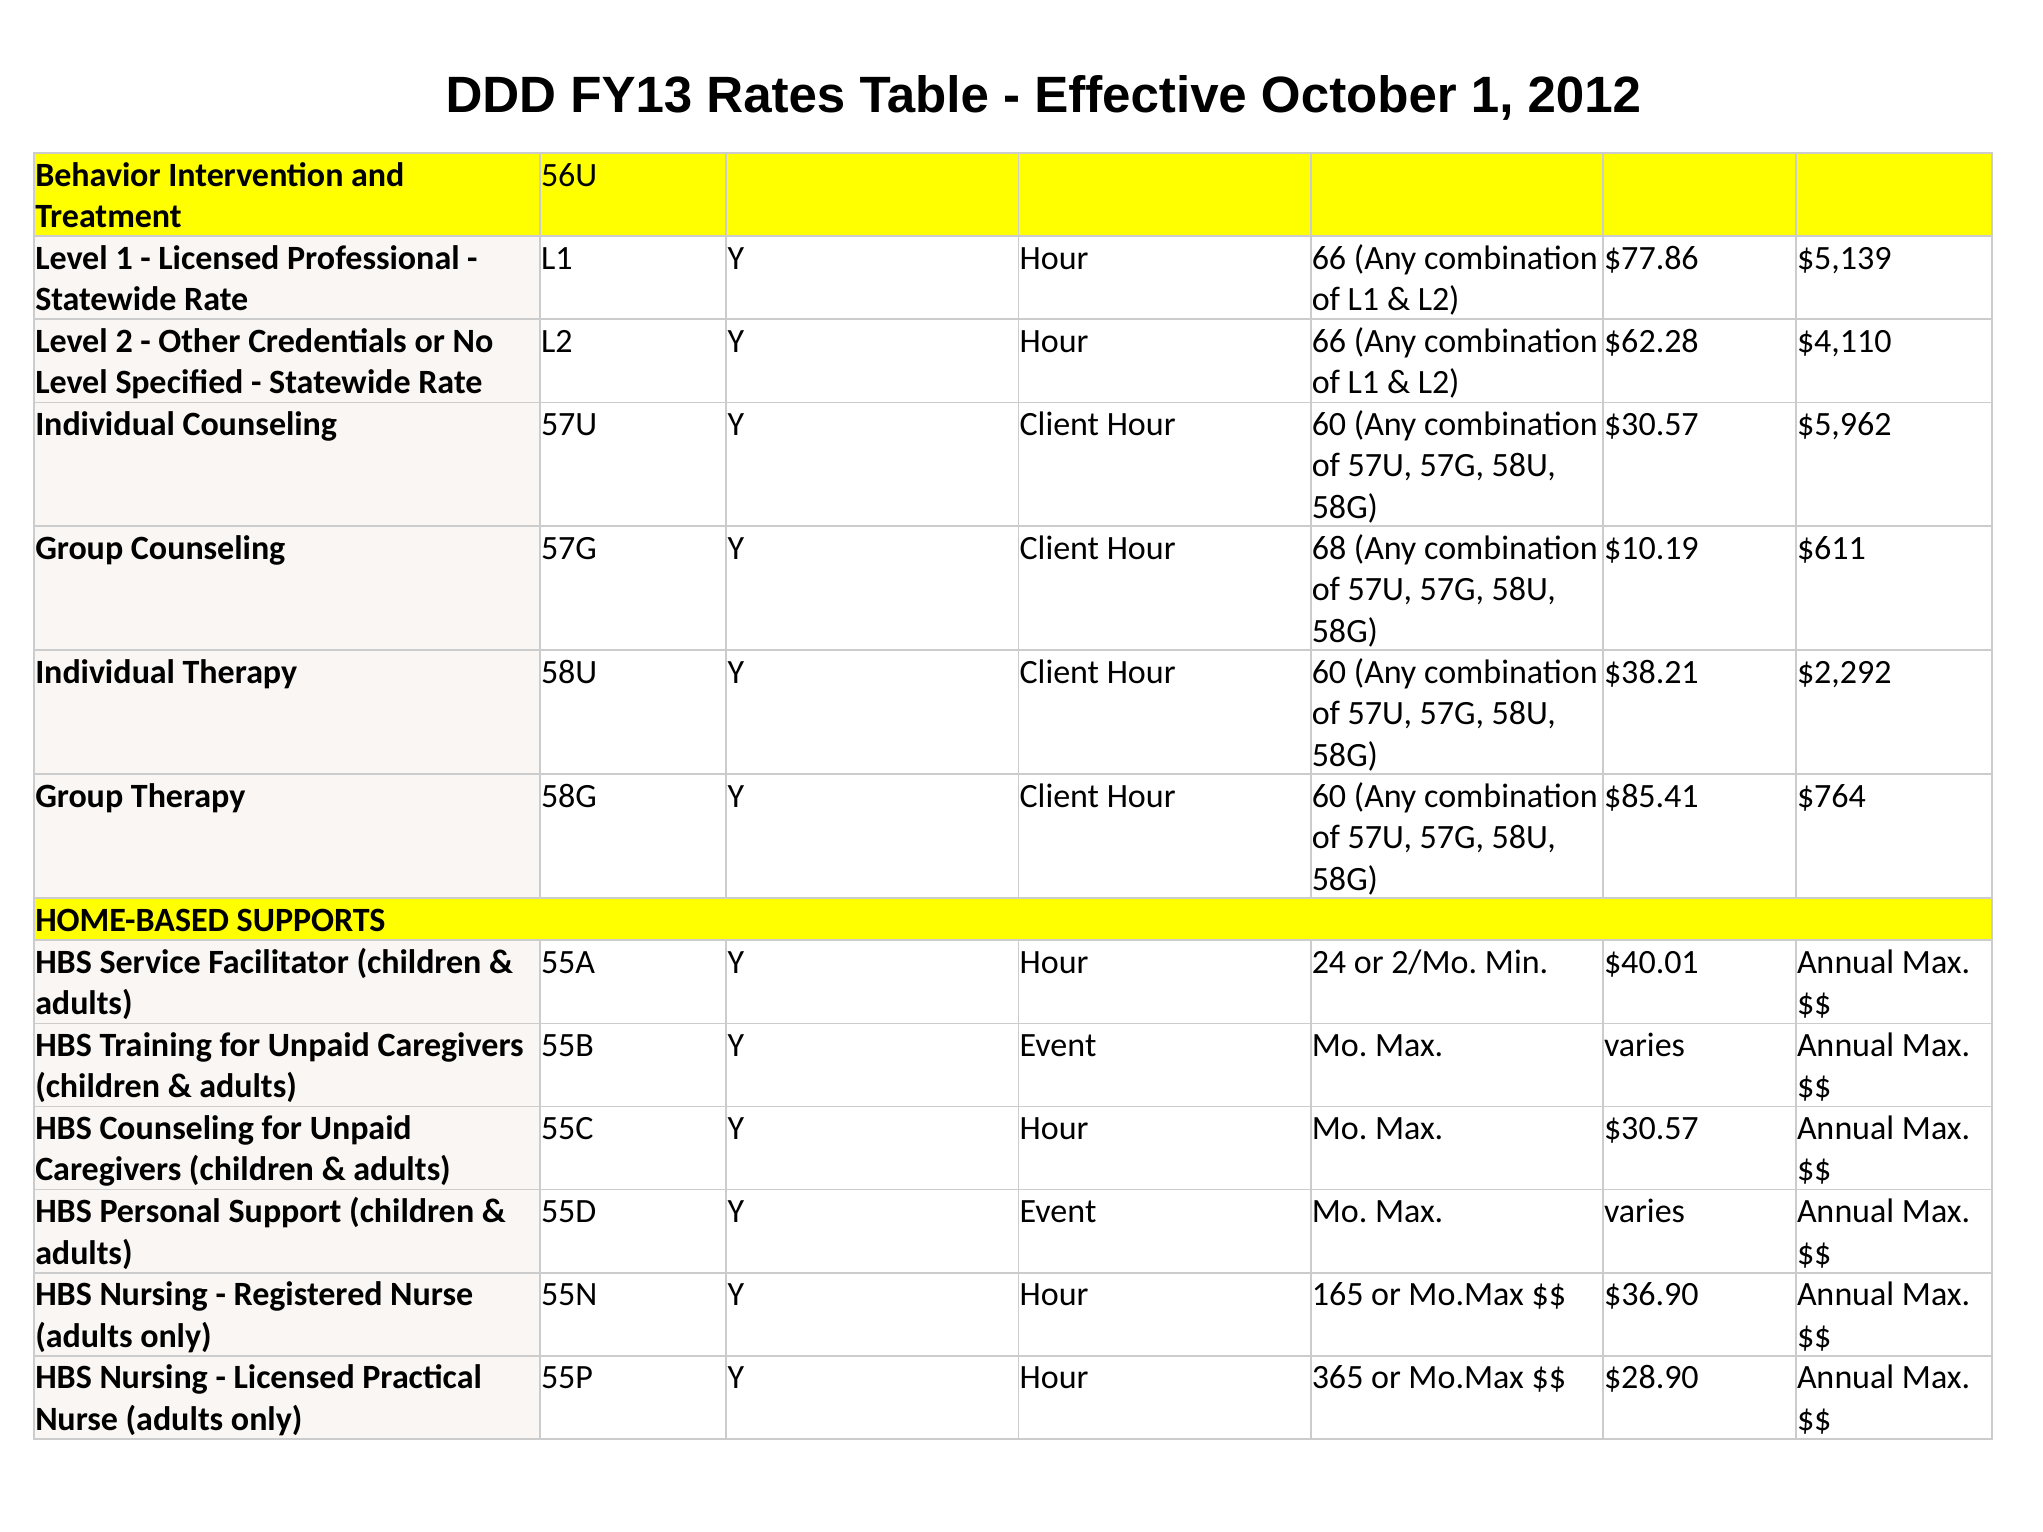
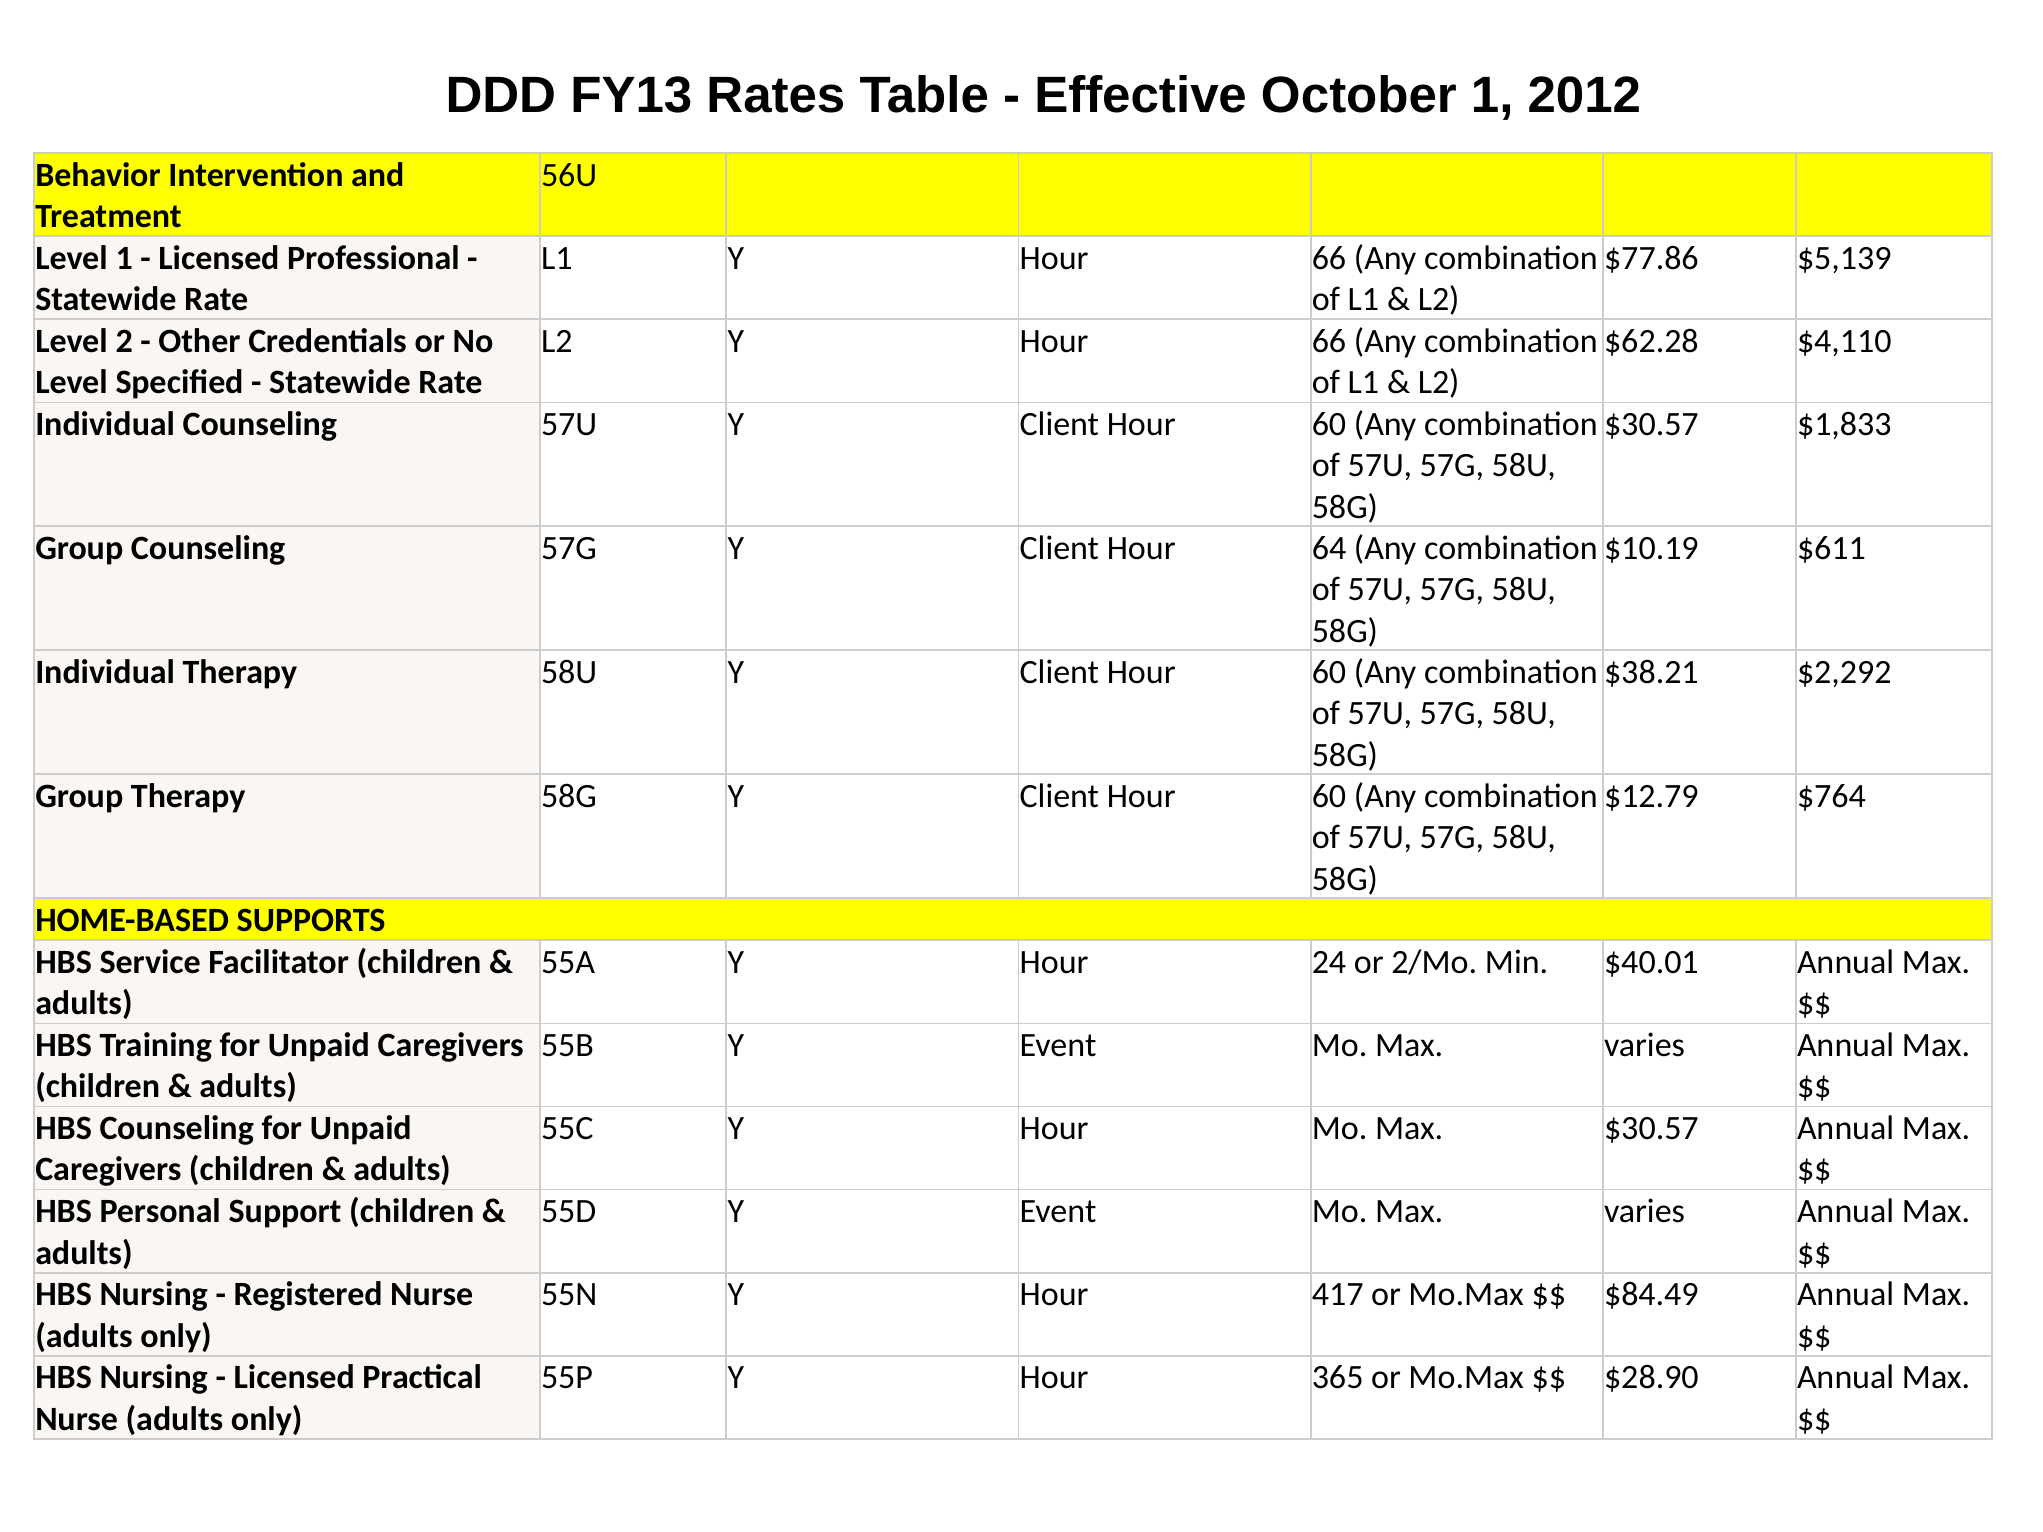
$5,962: $5,962 -> $1,833
68: 68 -> 64
$85.41: $85.41 -> $12.79
165: 165 -> 417
$36.90: $36.90 -> $84.49
